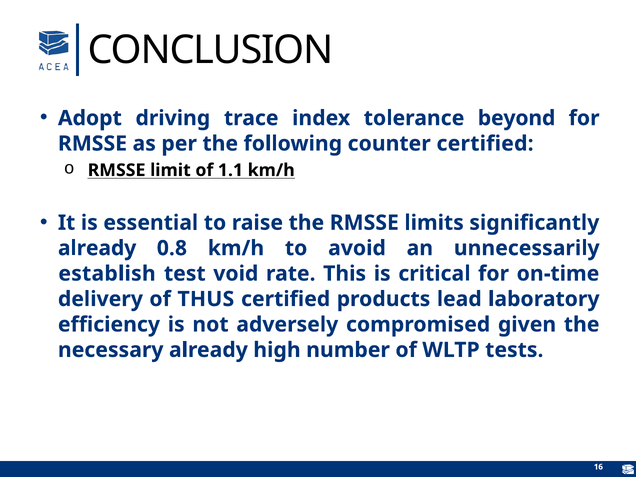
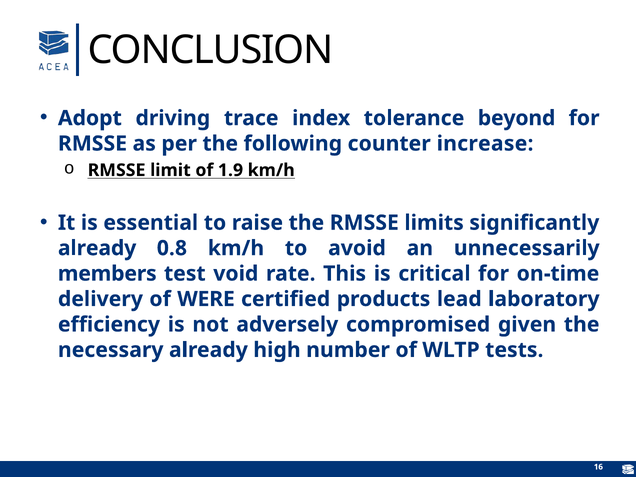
counter certified: certified -> increase
1.1: 1.1 -> 1.9
establish: establish -> members
THUS: THUS -> WERE
